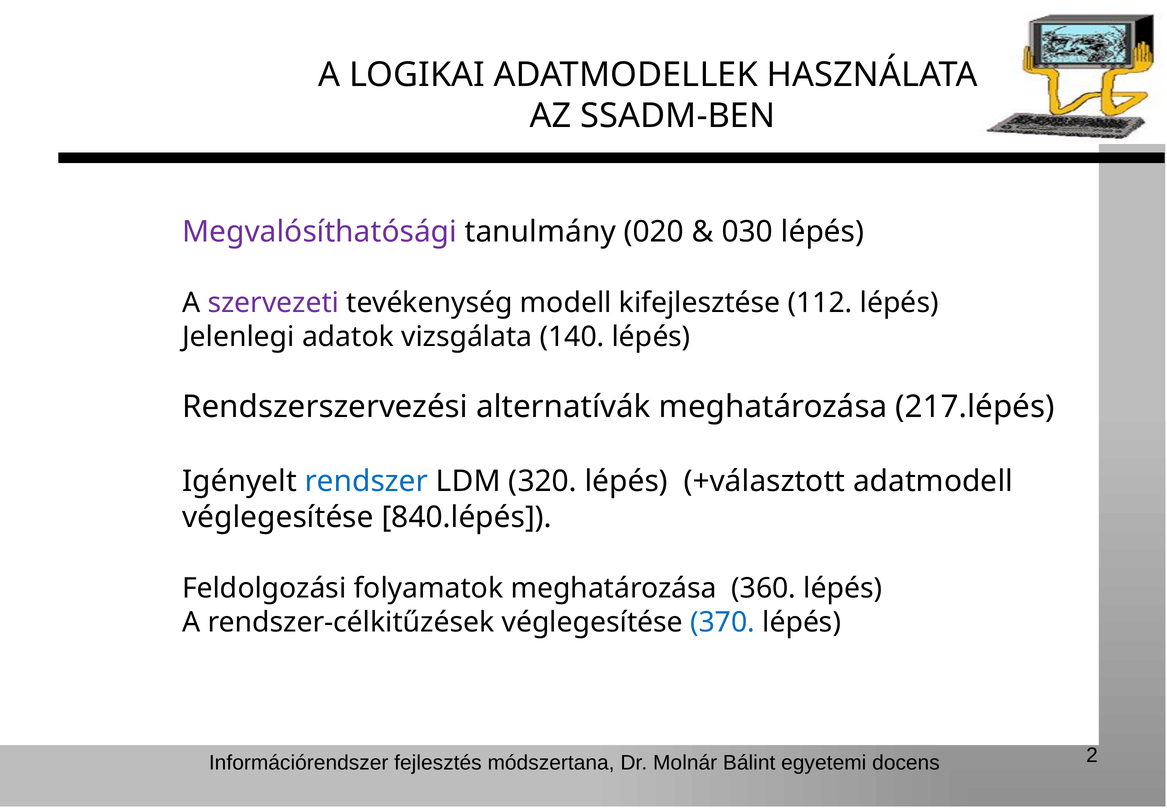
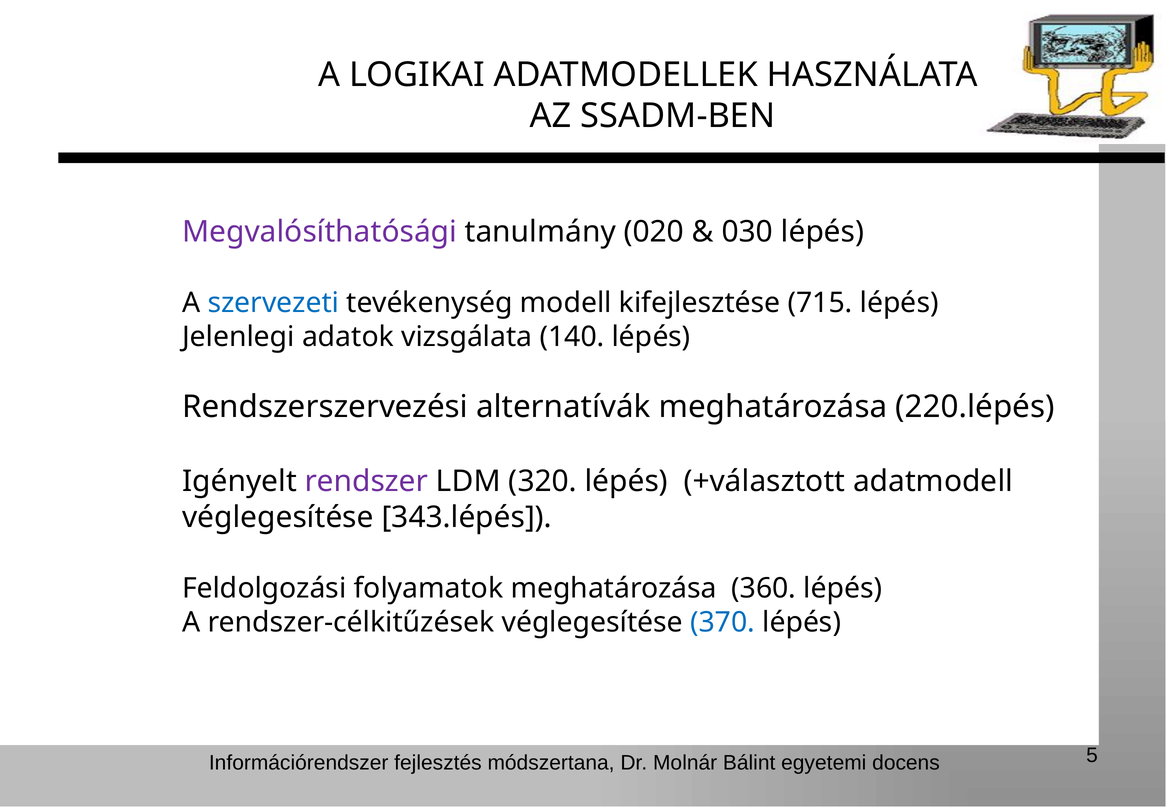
szervezeti colour: purple -> blue
112: 112 -> 715
217.lépés: 217.lépés -> 220.lépés
rendszer colour: blue -> purple
840.lépés: 840.lépés -> 343.lépés
2: 2 -> 5
